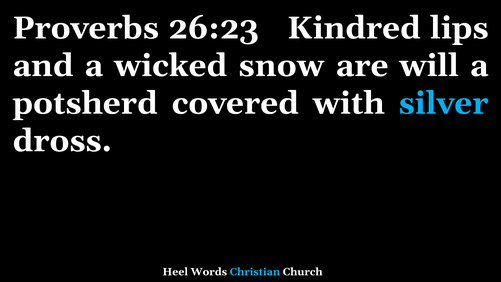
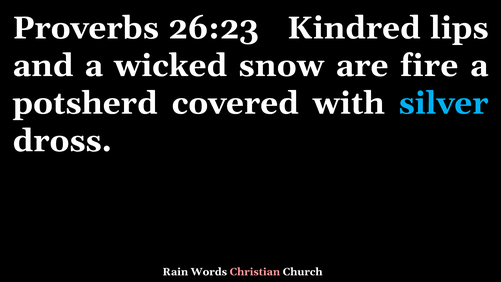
will: will -> fire
Heel: Heel -> Rain
Christian colour: light blue -> pink
